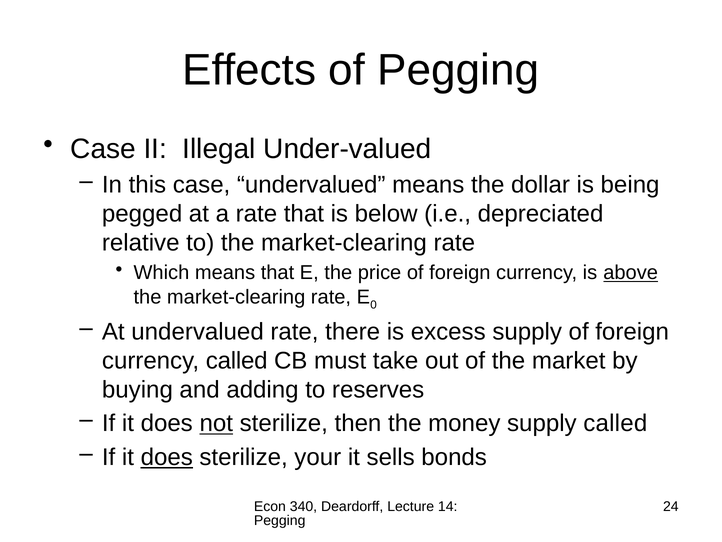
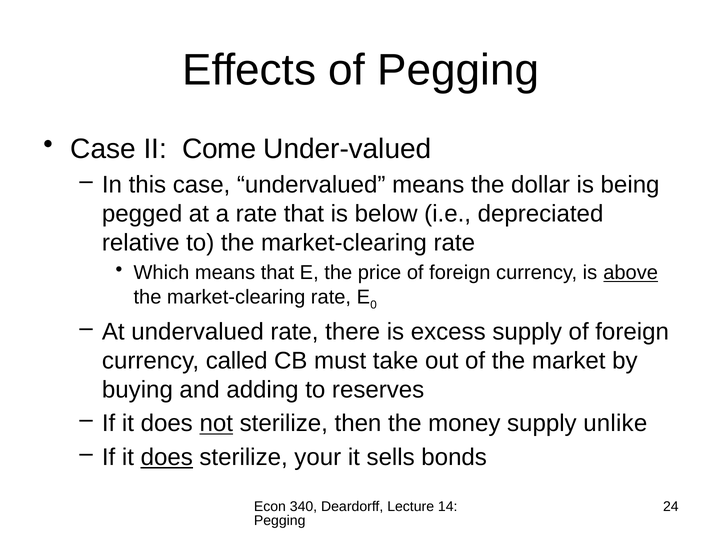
Illegal: Illegal -> Come
supply called: called -> unlike
